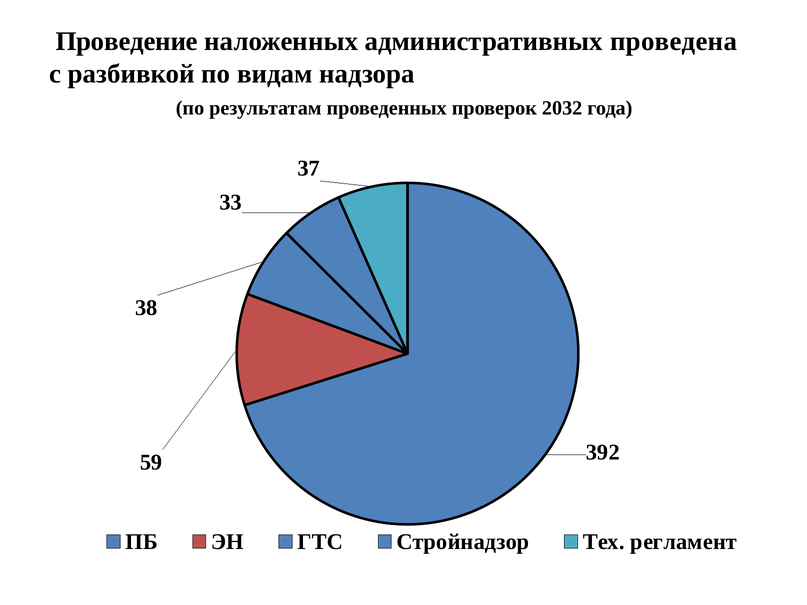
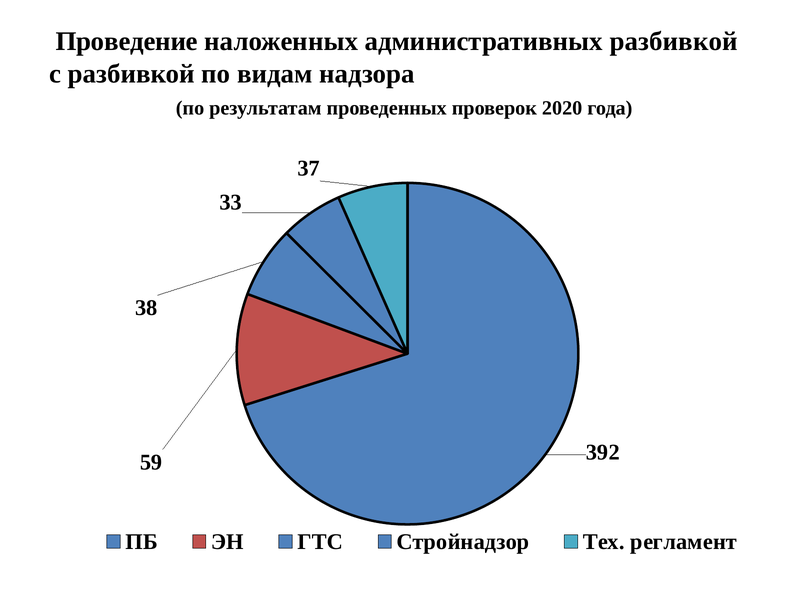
административных проведена: проведена -> разбивкой
2032: 2032 -> 2020
